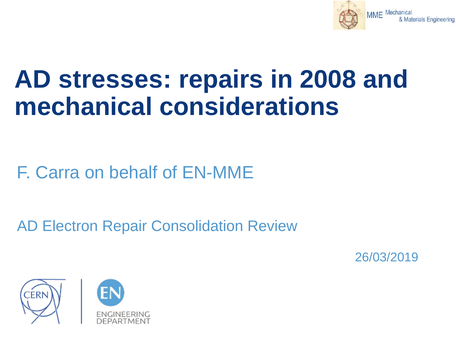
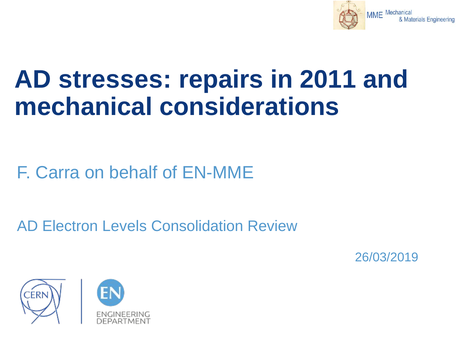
2008: 2008 -> 2011
Repair: Repair -> Levels
